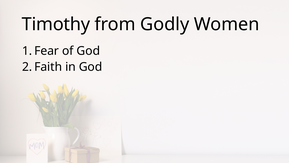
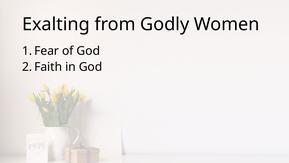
Timothy: Timothy -> Exalting
